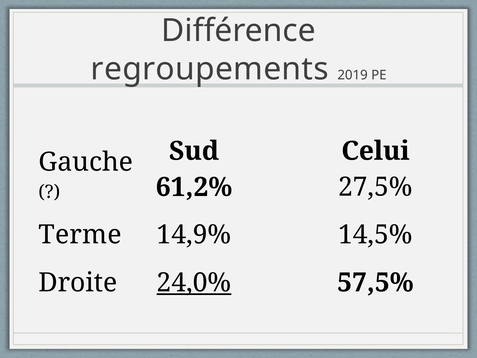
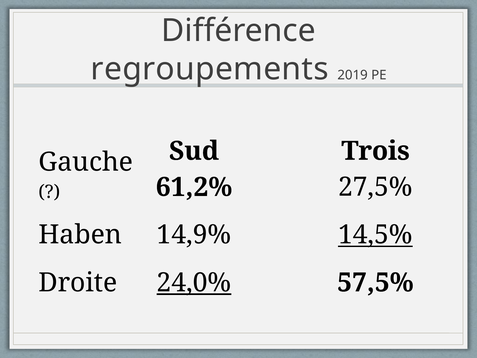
Celui: Celui -> Trois
Terme: Terme -> Haben
14,5% underline: none -> present
